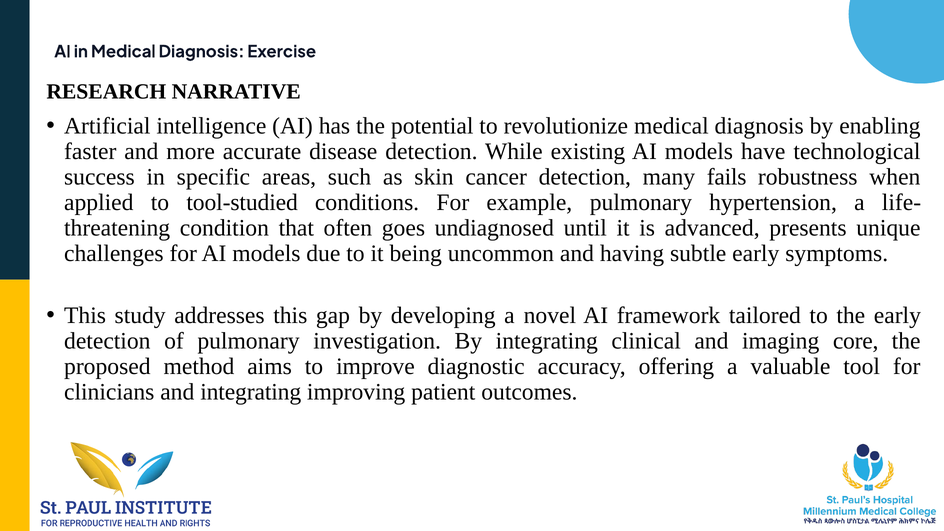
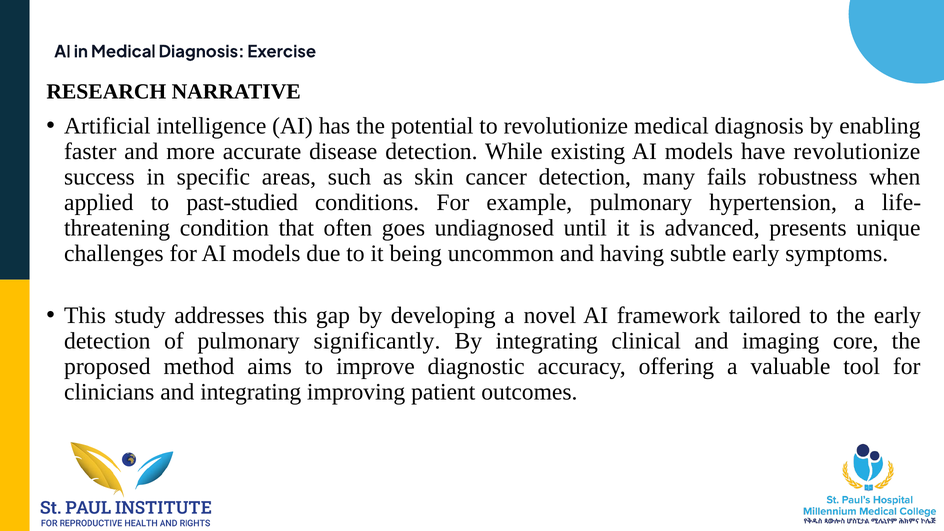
have technological: technological -> revolutionize
tool-studied: tool-studied -> past-studied
investigation: investigation -> significantly
